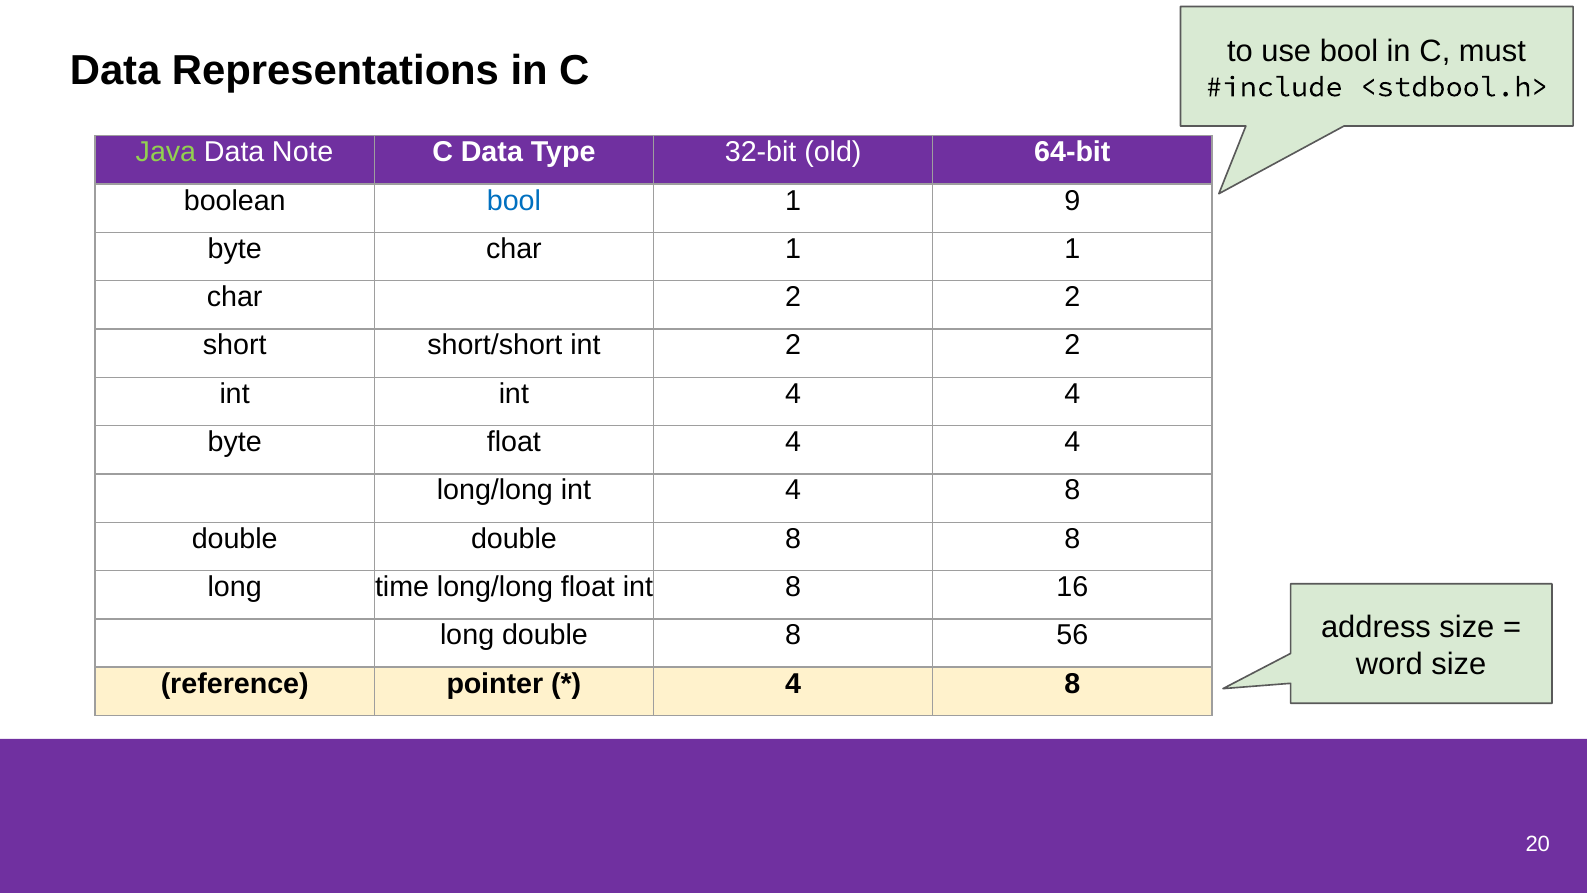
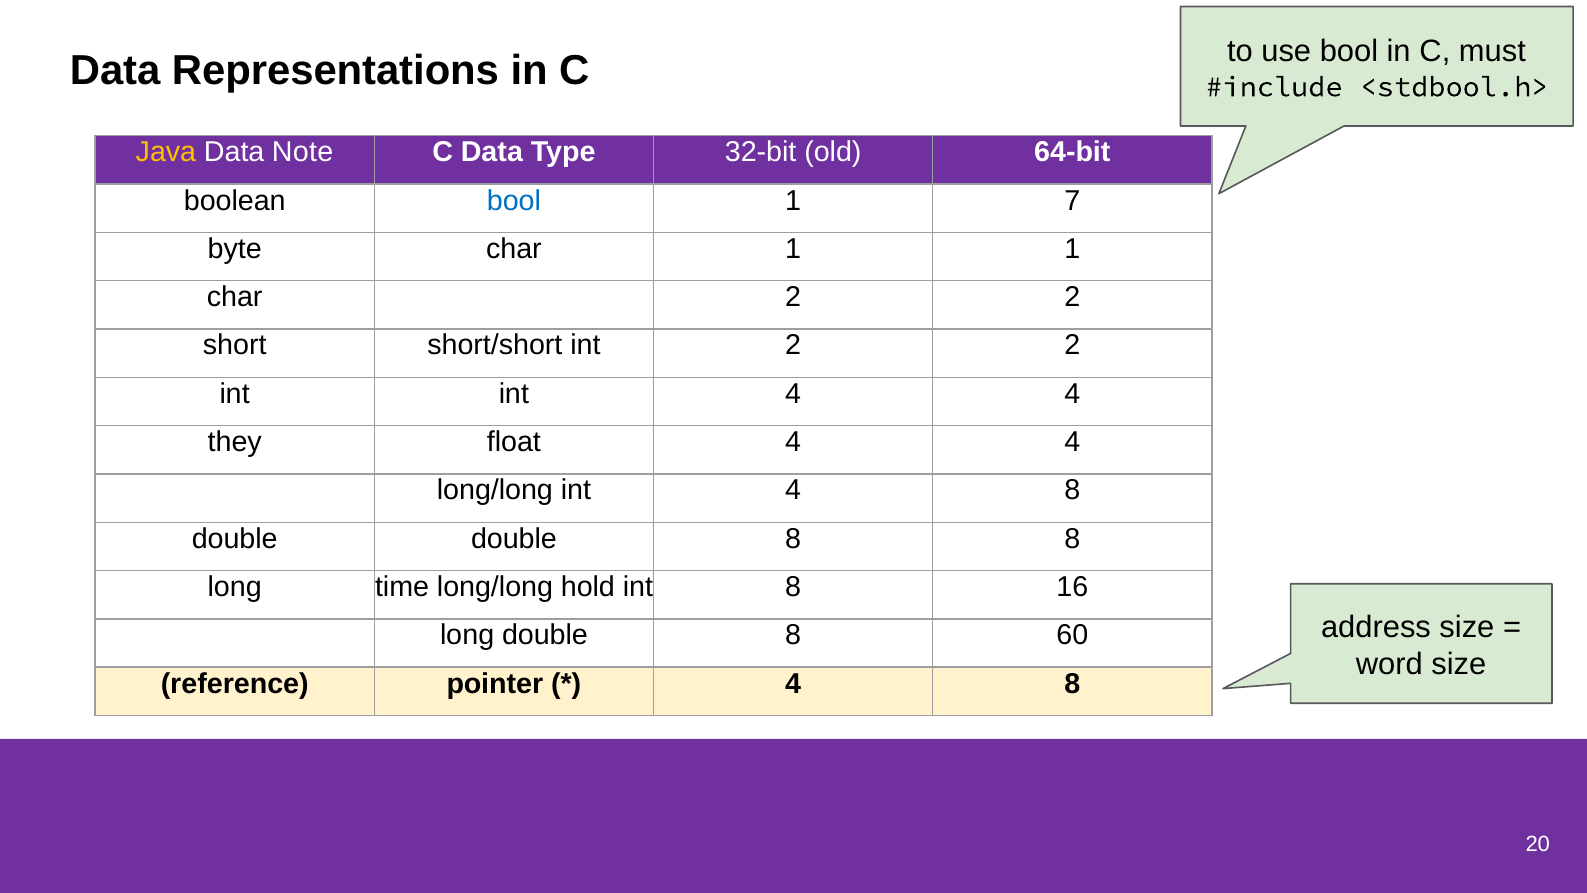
Java colour: light green -> yellow
9: 9 -> 7
byte at (235, 442): byte -> they
long/long float: float -> hold
56: 56 -> 60
